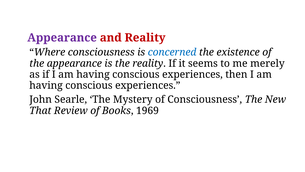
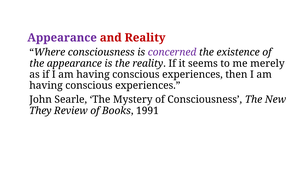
concerned colour: blue -> purple
That: That -> They
1969: 1969 -> 1991
